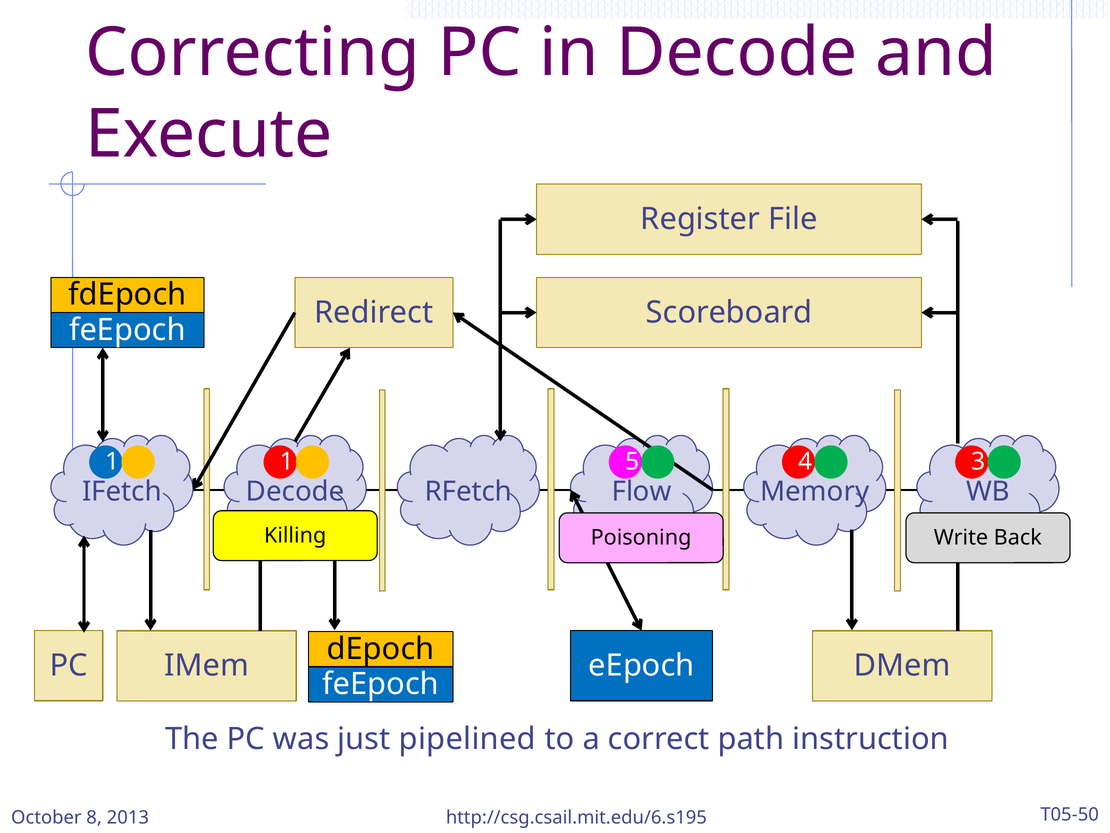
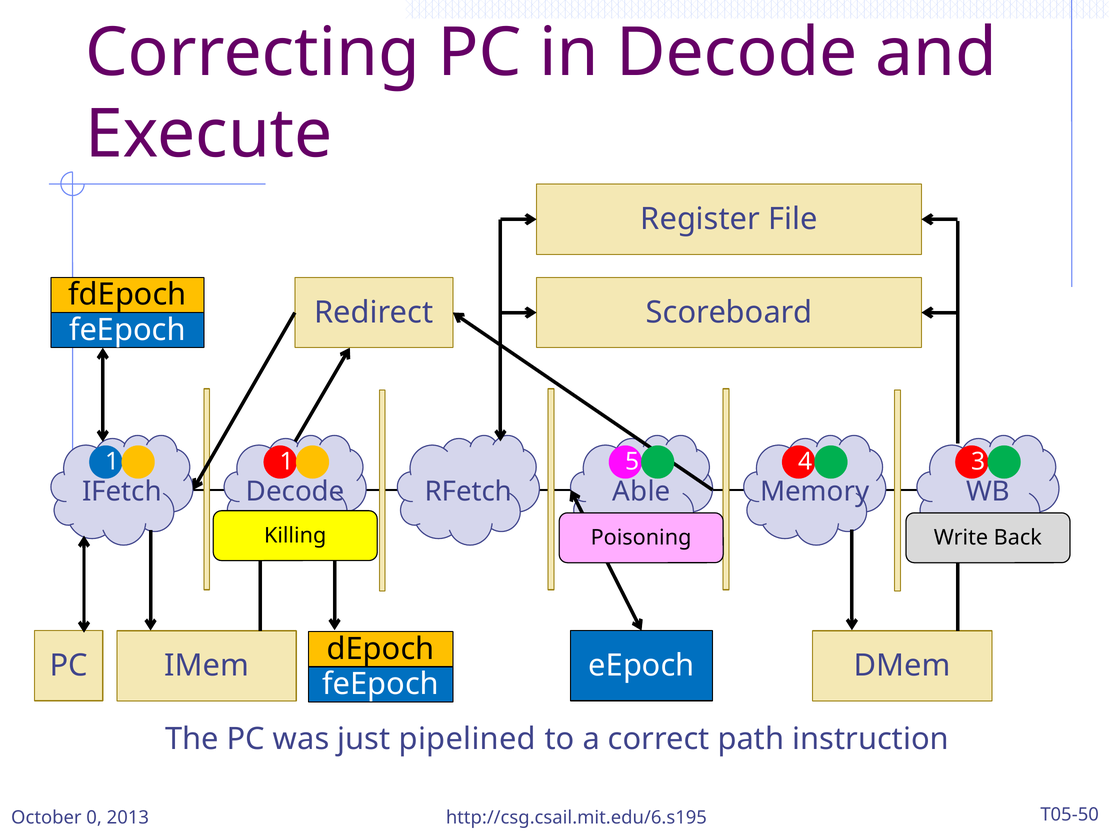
Flow: Flow -> Able
8: 8 -> 0
